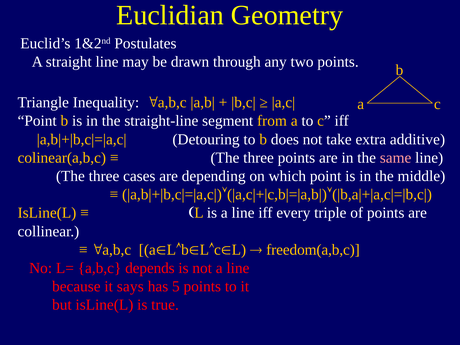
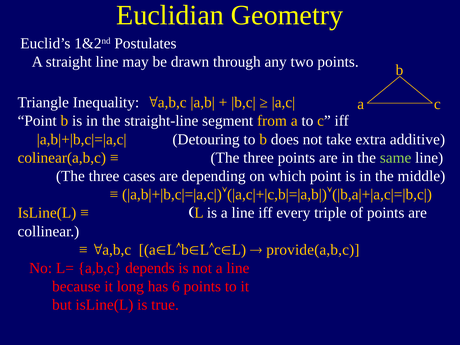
same colour: pink -> light green
freedom(a,b,c: freedom(a,b,c -> provide(a,b,c
says: says -> long
5: 5 -> 6
